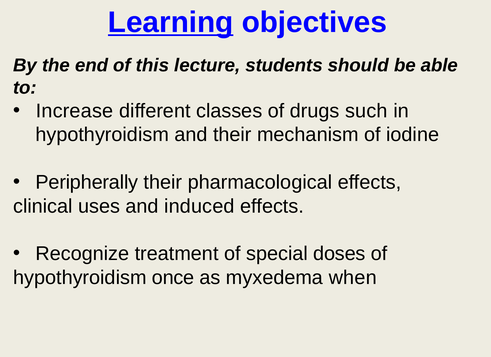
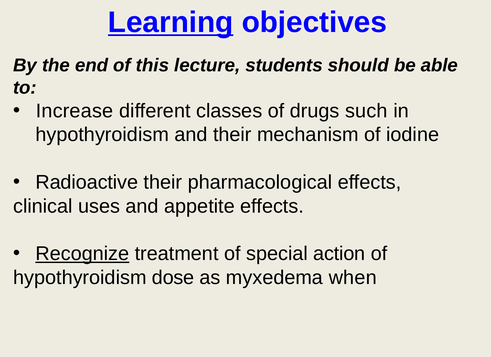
Peripherally: Peripherally -> Radioactive
induced: induced -> appetite
Recognize underline: none -> present
doses: doses -> action
once: once -> dose
